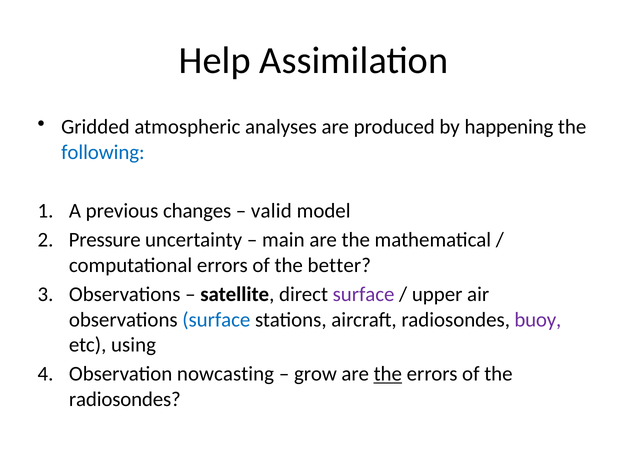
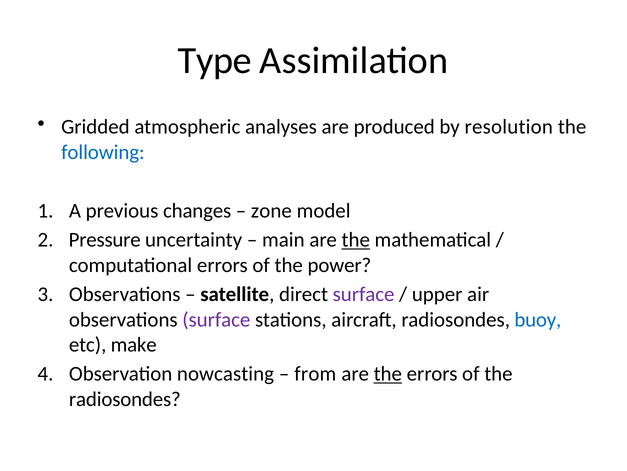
Help: Help -> Type
happening: happening -> resolution
valid: valid -> zone
the at (356, 240) underline: none -> present
better: better -> power
surface at (216, 319) colour: blue -> purple
buoy colour: purple -> blue
using: using -> make
grow: grow -> from
